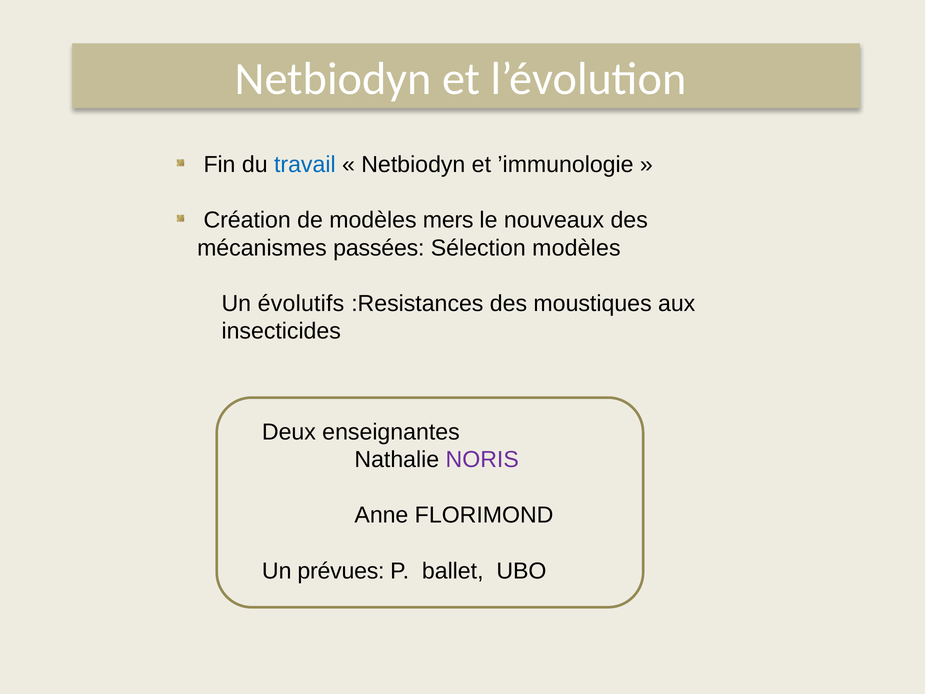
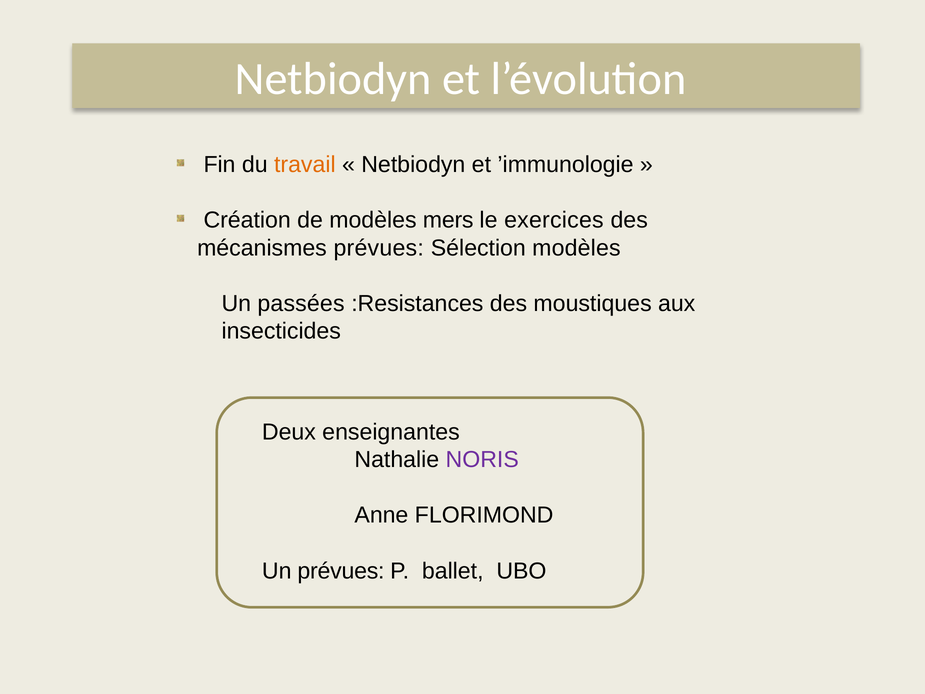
travail colour: blue -> orange
nouveaux: nouveaux -> exercices
mécanismes passées: passées -> prévues
évolutifs: évolutifs -> passées
